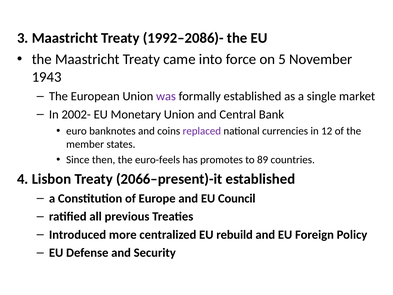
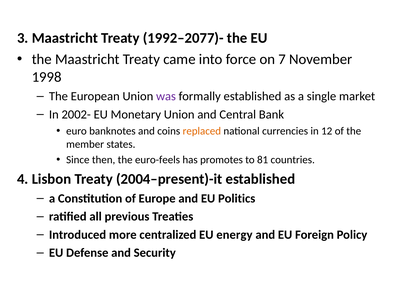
1992–2086)-: 1992–2086)- -> 1992–2077)-
5: 5 -> 7
1943: 1943 -> 1998
replaced colour: purple -> orange
89: 89 -> 81
2066–present)-it: 2066–present)-it -> 2004–present)-it
Council: Council -> Politics
rebuild: rebuild -> energy
